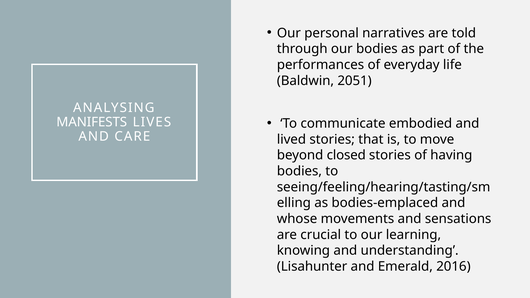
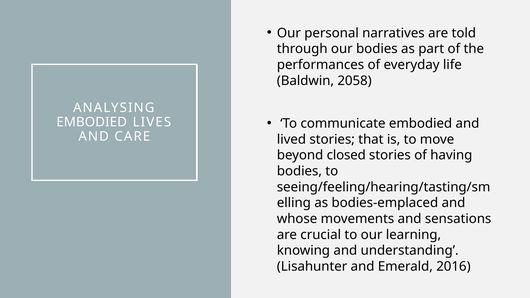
2051: 2051 -> 2058
MANIFESTS at (92, 122): MANIFESTS -> EMBODIED
